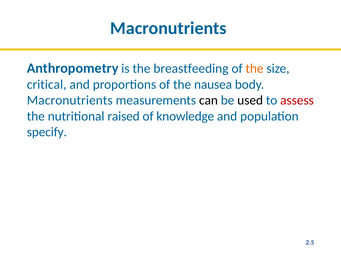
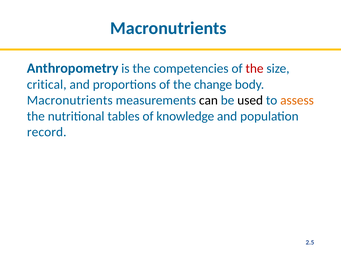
breastfeeding: breastfeeding -> competencies
the at (255, 69) colour: orange -> red
nausea: nausea -> change
assess colour: red -> orange
raised: raised -> tables
specify: specify -> record
